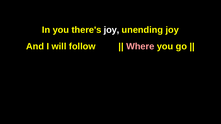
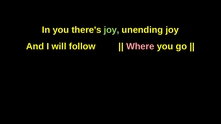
joy at (112, 30) colour: white -> light green
